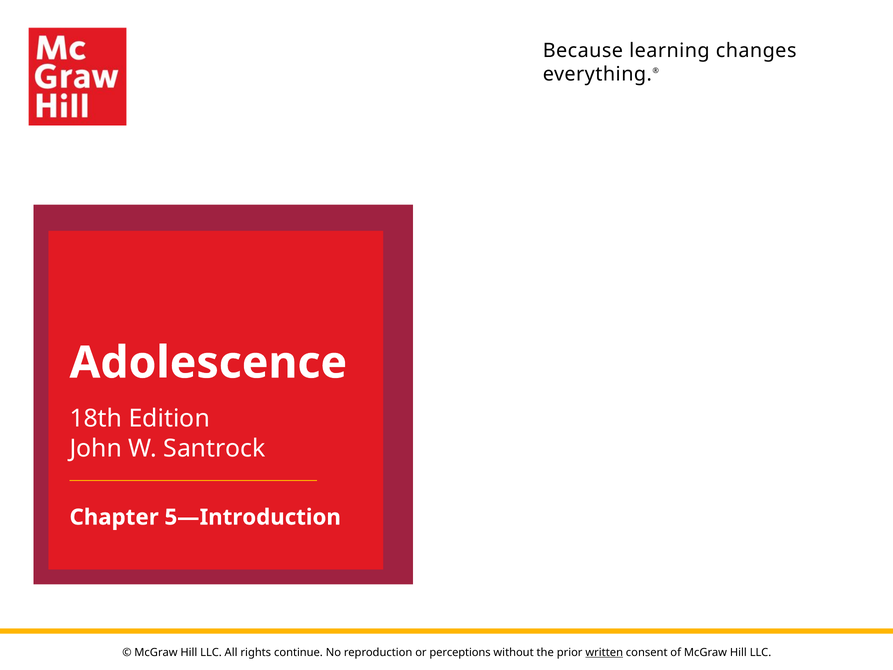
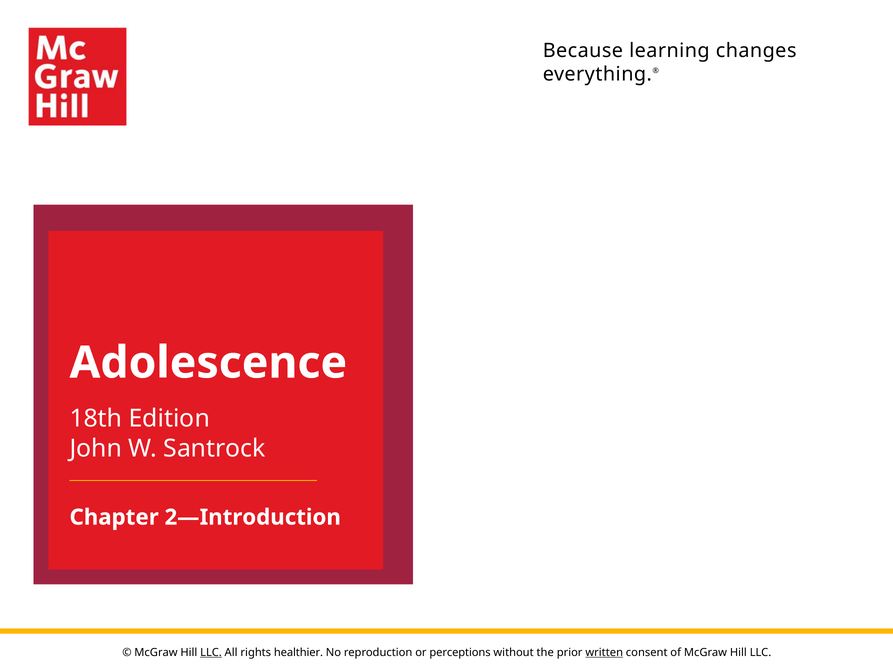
5—Introduction: 5—Introduction -> 2—Introduction
LLC at (211, 652) underline: none -> present
continue: continue -> healthier
